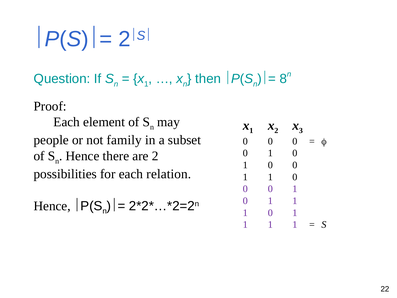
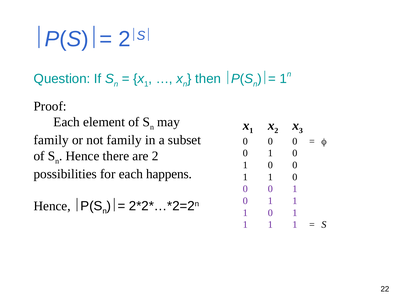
8 at (283, 79): 8 -> 1
people at (51, 140): people -> family
relation: relation -> happens
